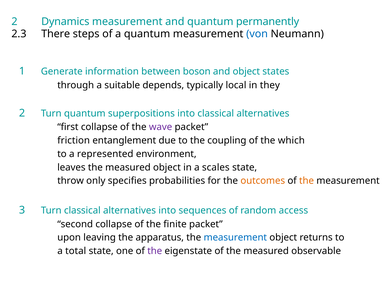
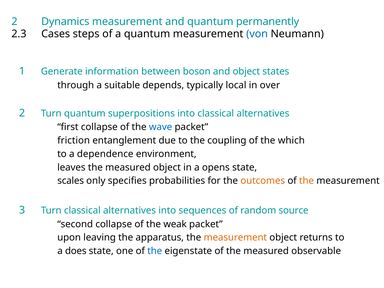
There: There -> Cases
they: they -> over
wave colour: purple -> blue
represented: represented -> dependence
scales: scales -> opens
throw: throw -> scales
access: access -> source
finite: finite -> weak
measurement at (235, 238) colour: blue -> orange
total: total -> does
the at (155, 251) colour: purple -> blue
